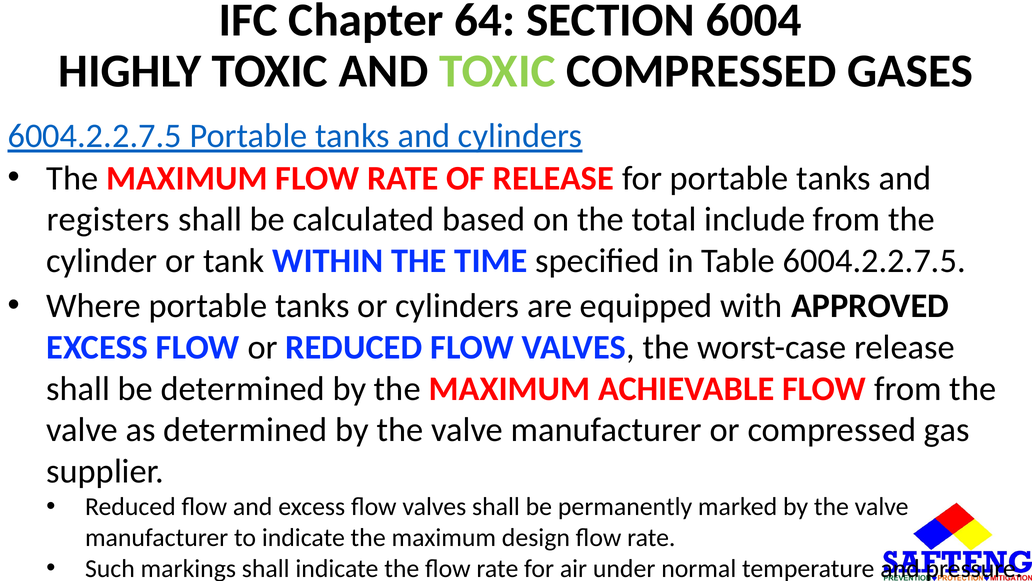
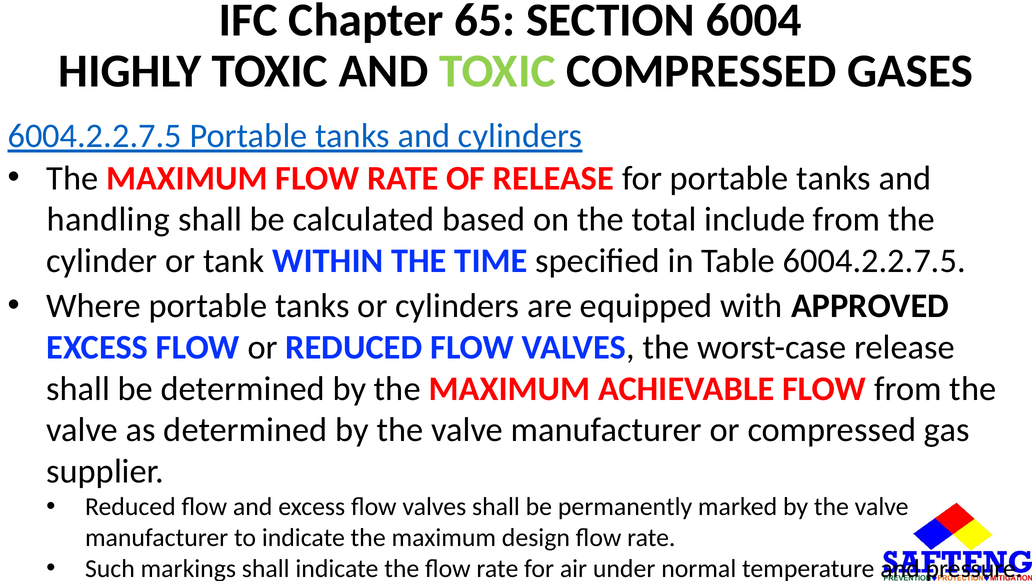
64: 64 -> 65
registers: registers -> handling
